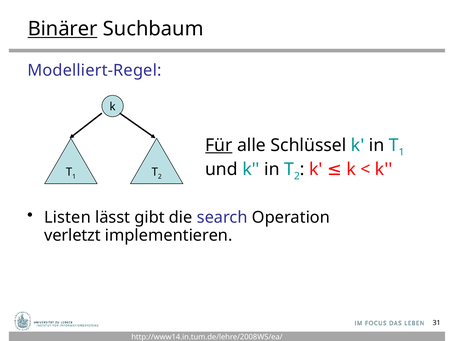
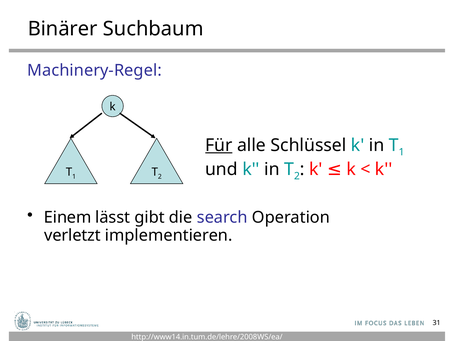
Binärer underline: present -> none
Modelliert-Regel: Modelliert-Regel -> Machinery-Regel
Listen: Listen -> Einem
